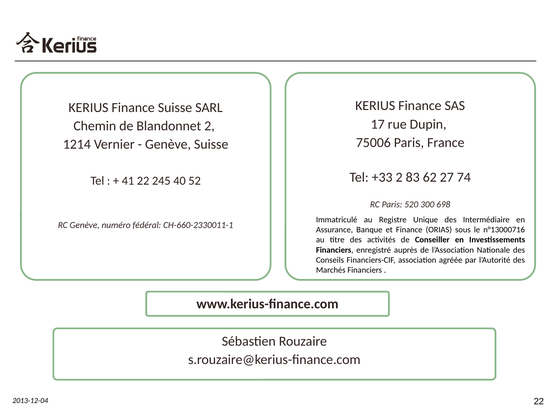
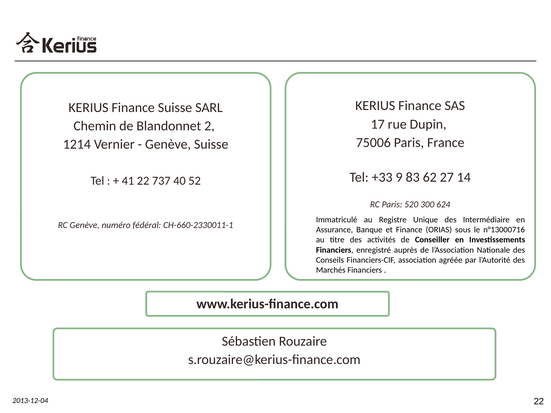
+33 2: 2 -> 9
74: 74 -> 14
245: 245 -> 737
698: 698 -> 624
